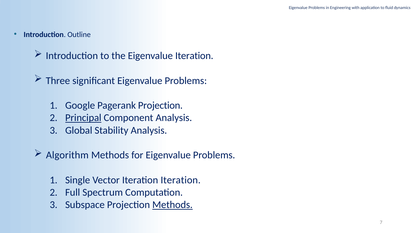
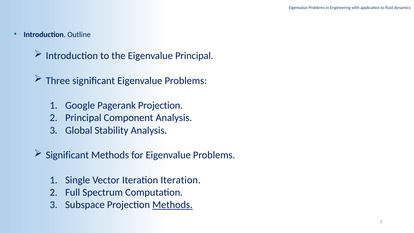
Eigenvalue Iteration: Iteration -> Principal
Principal at (83, 118) underline: present -> none
Algorithm at (67, 155): Algorithm -> Significant
